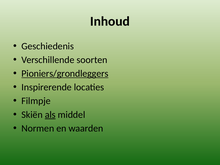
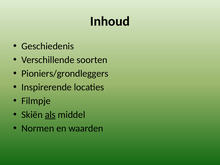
Pioniers/grondleggers underline: present -> none
